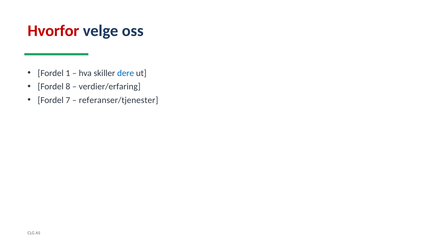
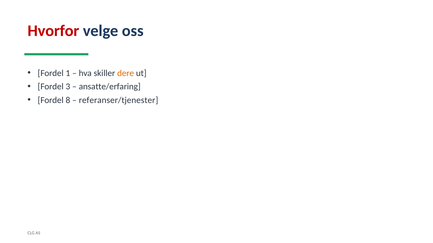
dere colour: blue -> orange
8: 8 -> 3
verdier/erfaring: verdier/erfaring -> ansatte/erfaring
7: 7 -> 8
